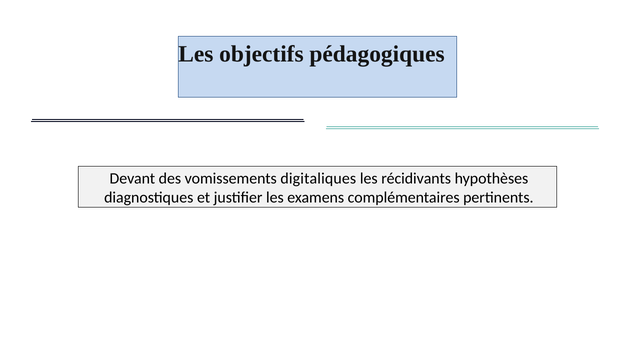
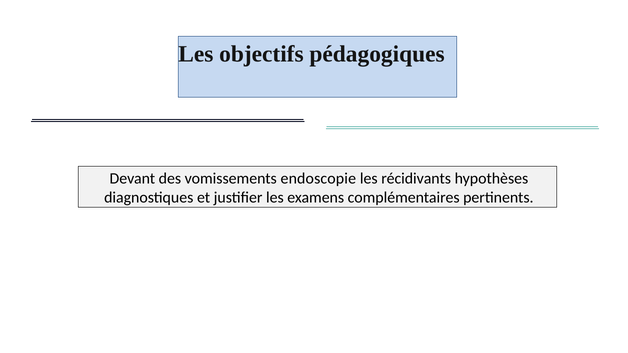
digitaliques: digitaliques -> endoscopie
